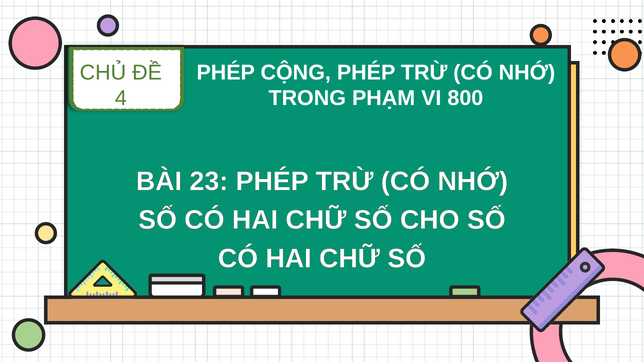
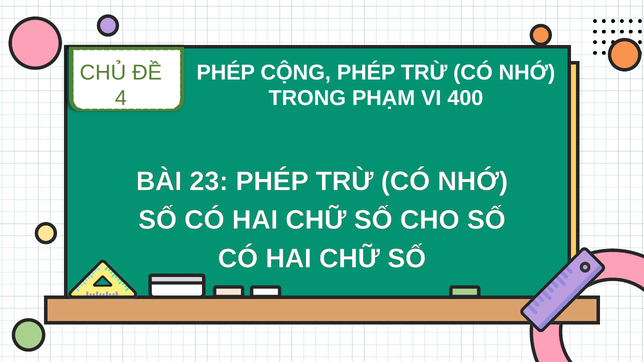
800: 800 -> 400
